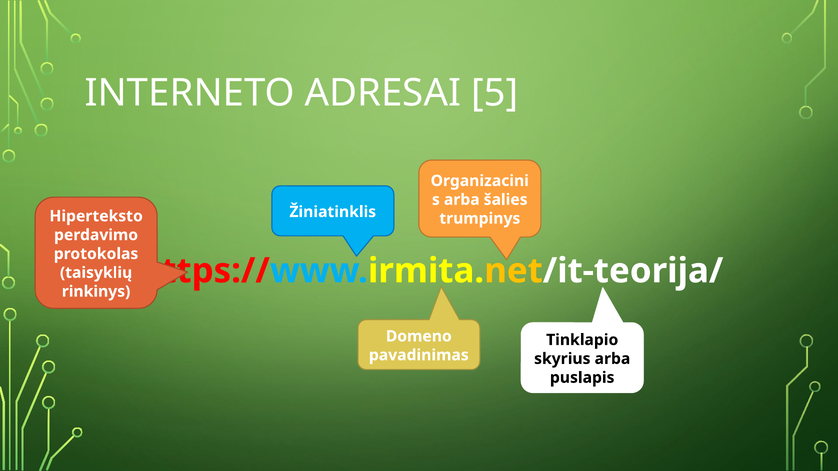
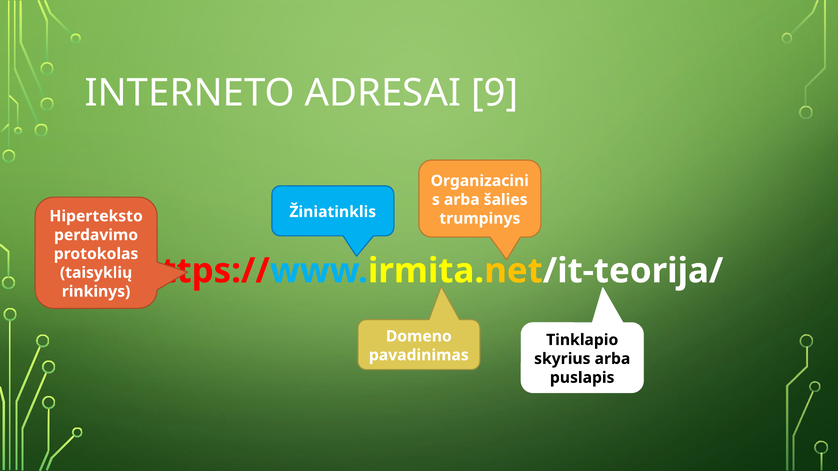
5: 5 -> 9
